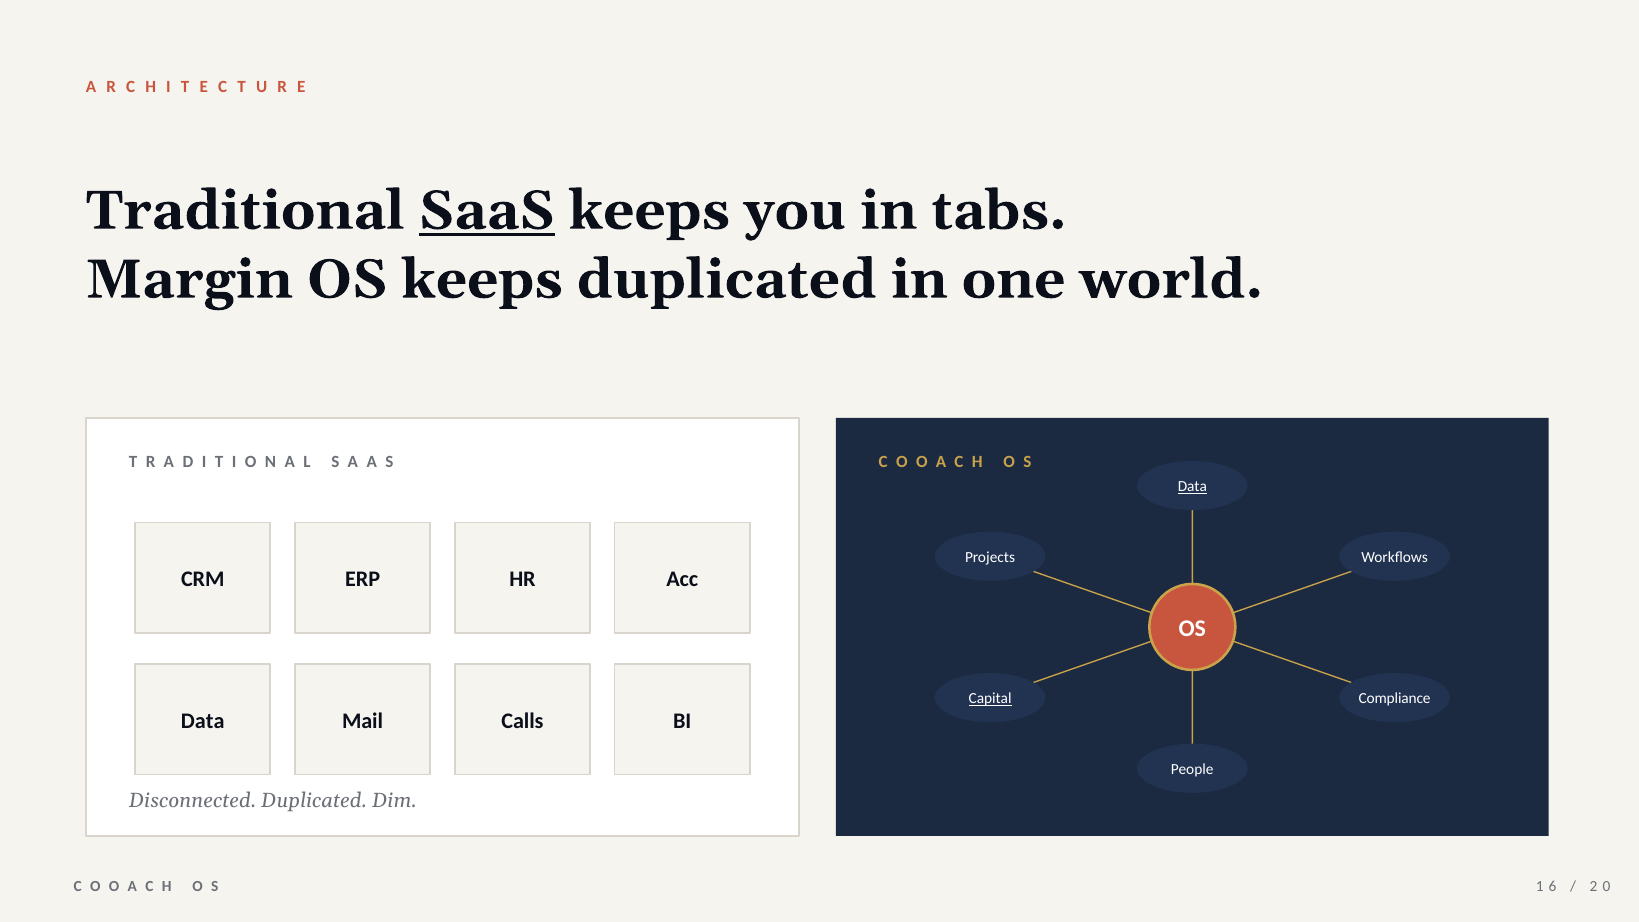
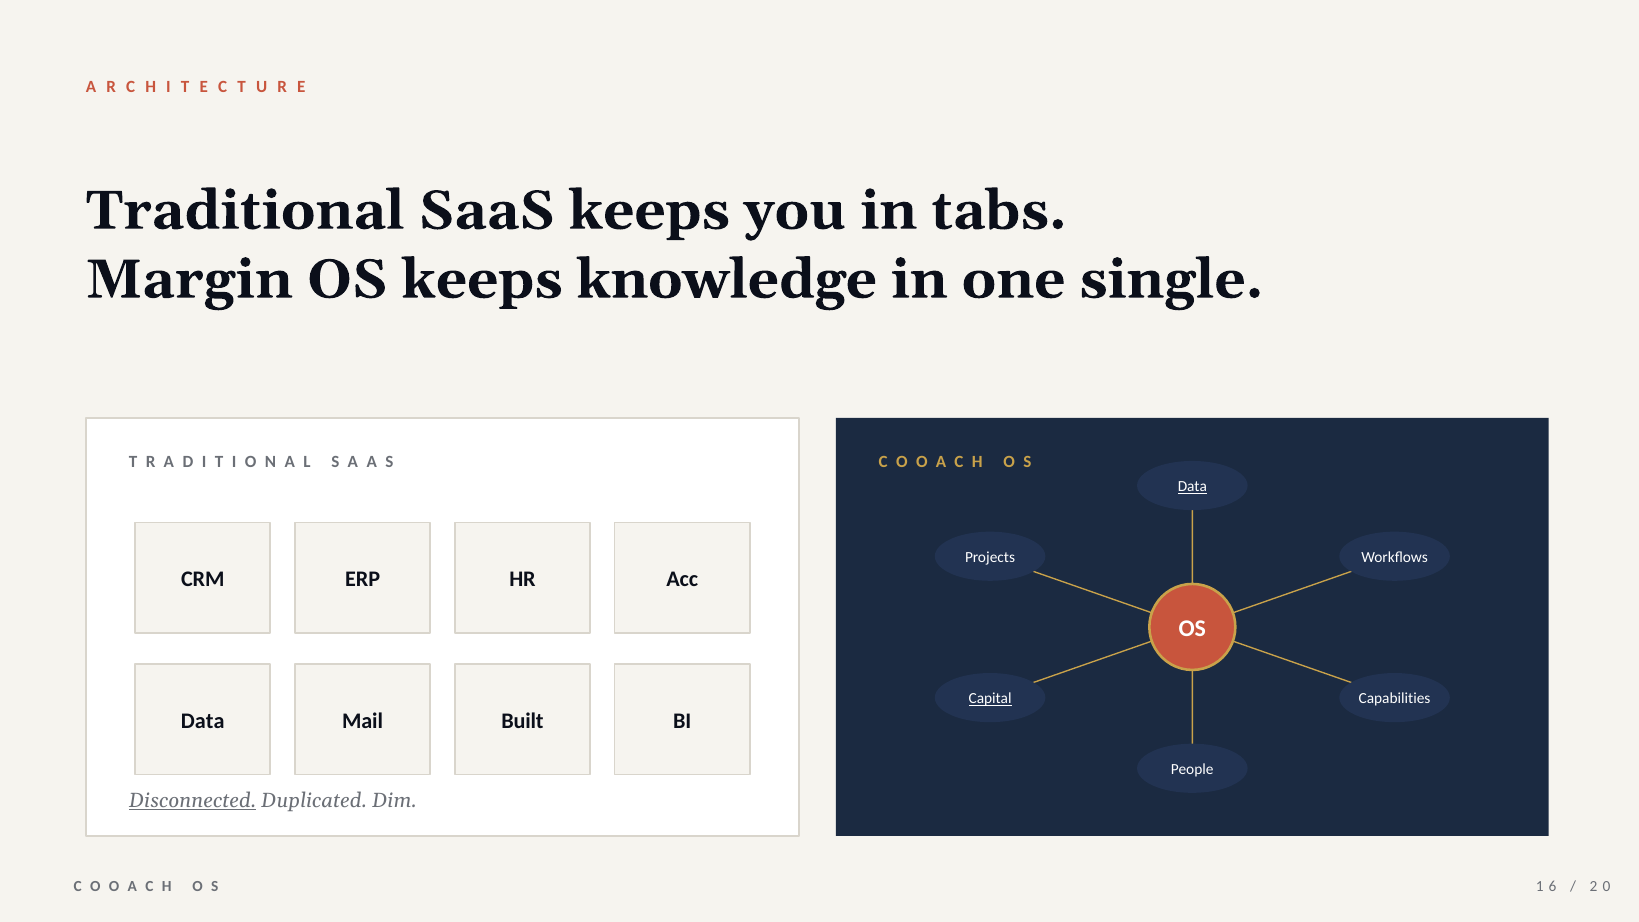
SaaS underline: present -> none
keeps duplicated: duplicated -> knowledge
world: world -> single
Compliance: Compliance -> Capabilities
Calls: Calls -> Built
Disconnected underline: none -> present
